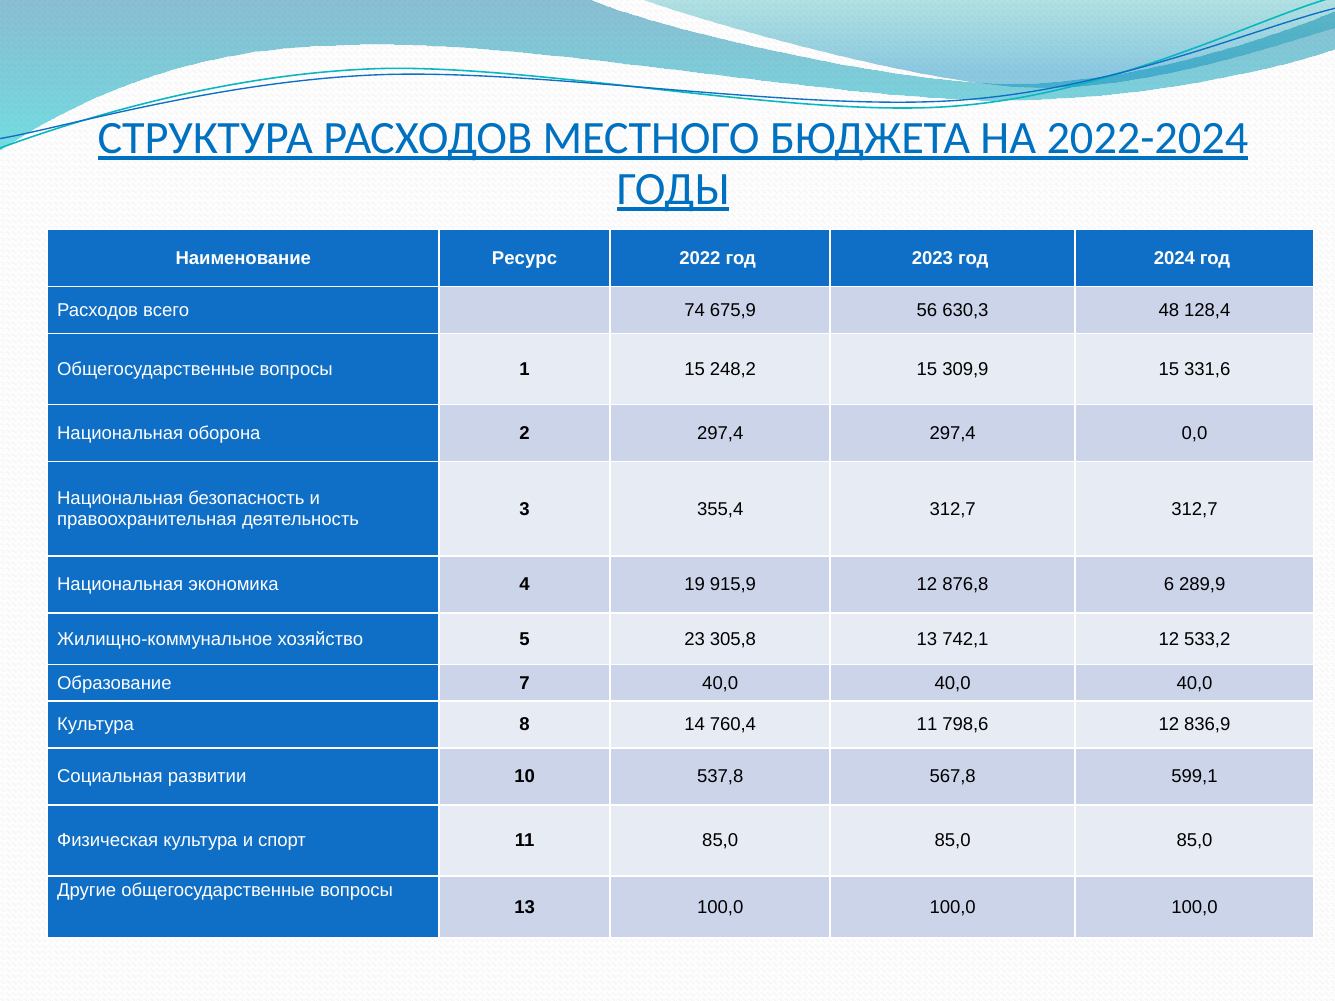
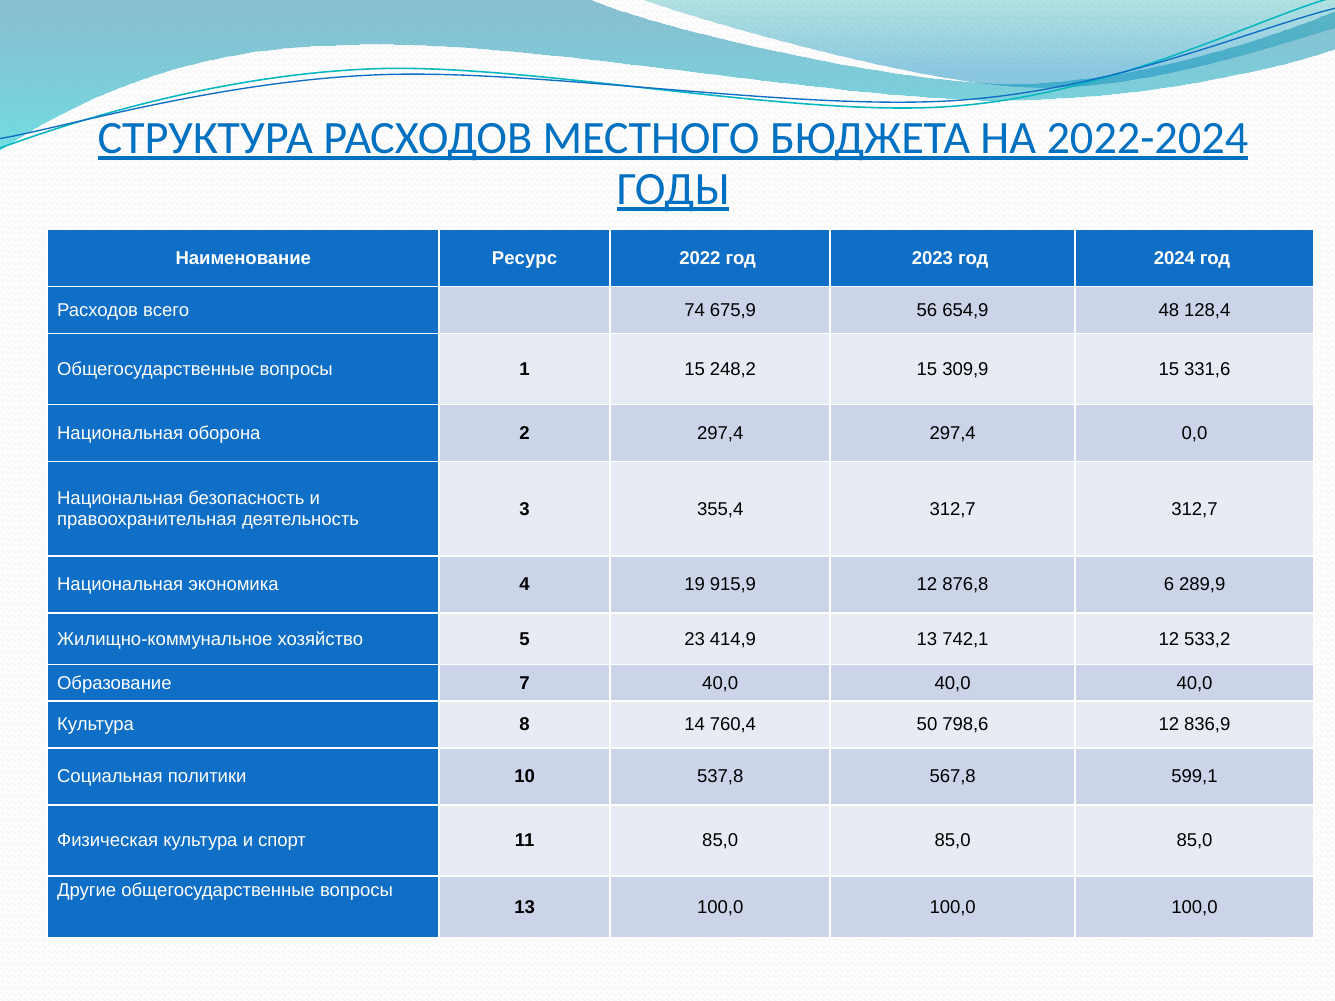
630,3: 630,3 -> 654,9
305,8: 305,8 -> 414,9
760,4 11: 11 -> 50
развитии: развитии -> политики
